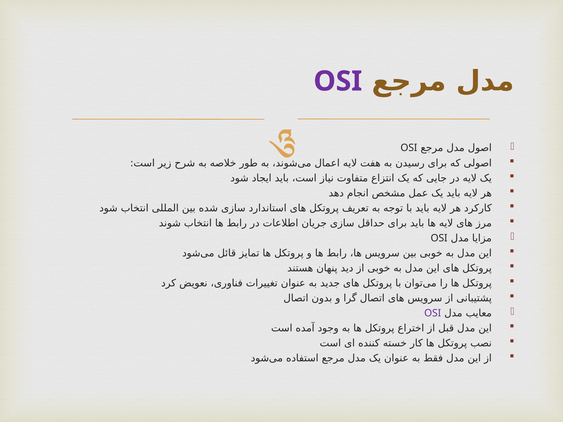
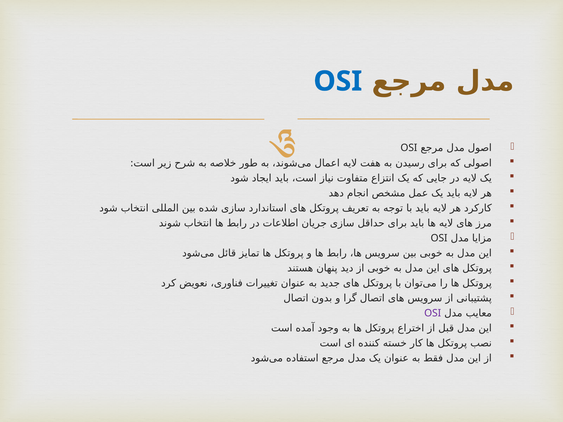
OSI at (338, 81) colour: purple -> blue
